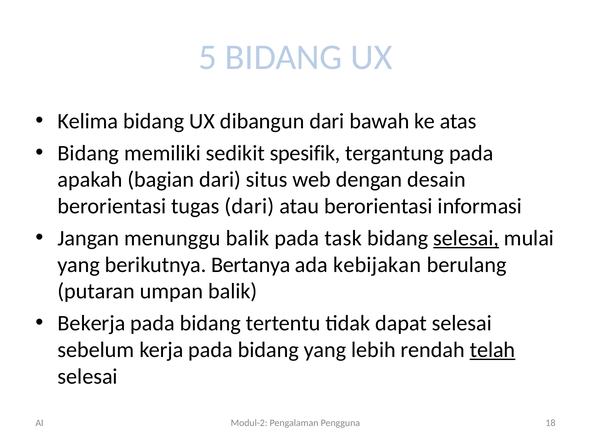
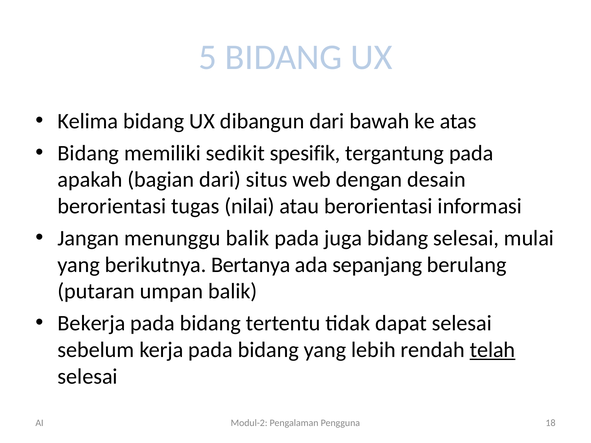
tugas dari: dari -> nilai
task: task -> juga
selesai at (466, 238) underline: present -> none
kebijakan: kebijakan -> sepanjang
